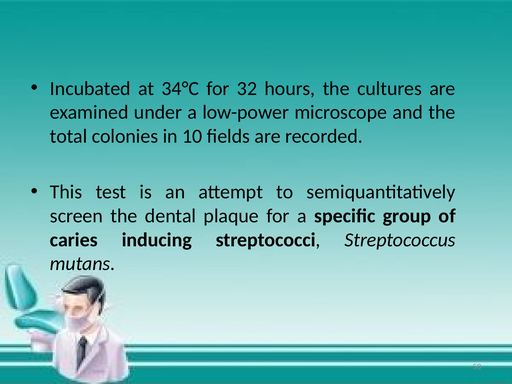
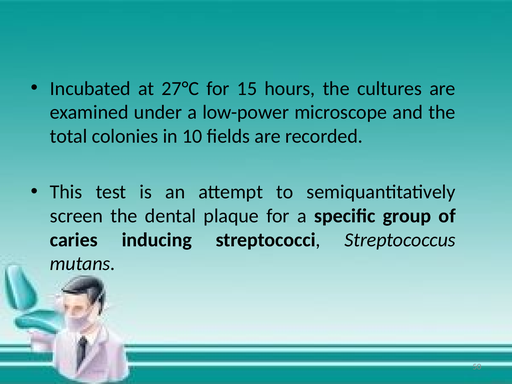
34°C: 34°C -> 27°C
32: 32 -> 15
